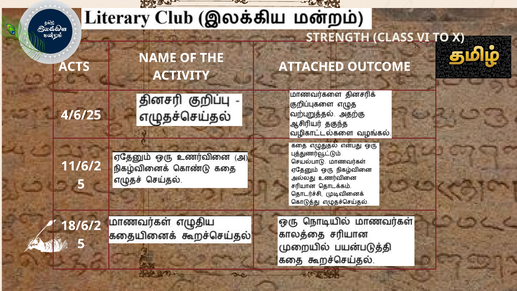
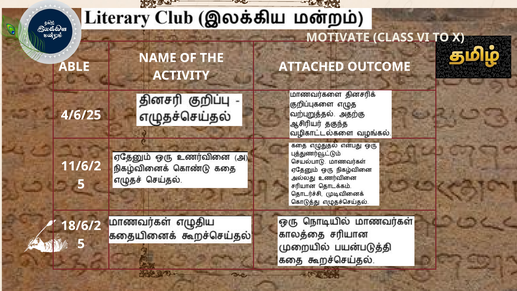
STRENGTH: STRENGTH -> MOTIVATE
ACTS: ACTS -> ABLE
